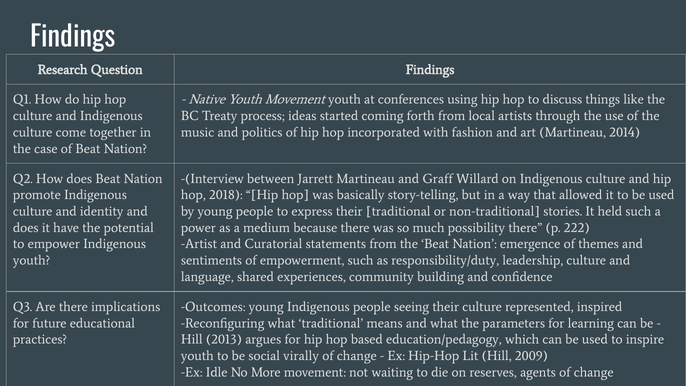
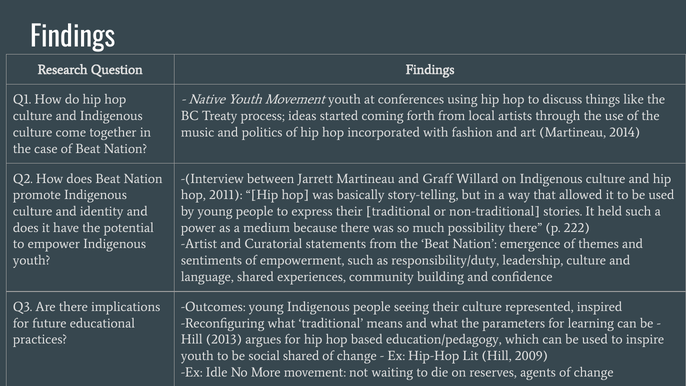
2018: 2018 -> 2011
social virally: virally -> shared
